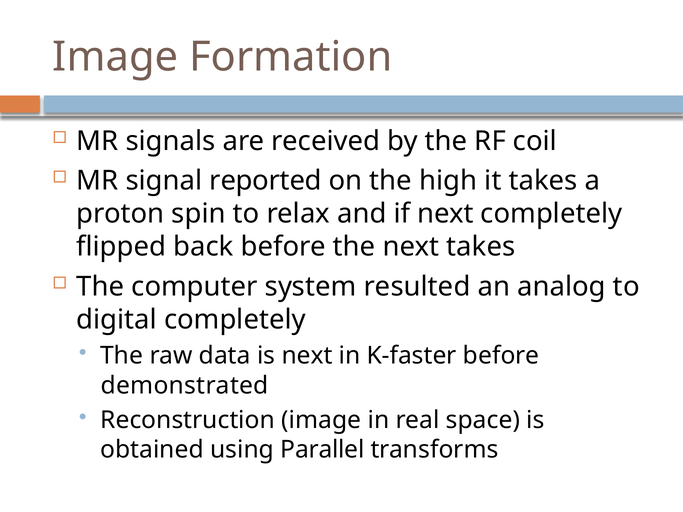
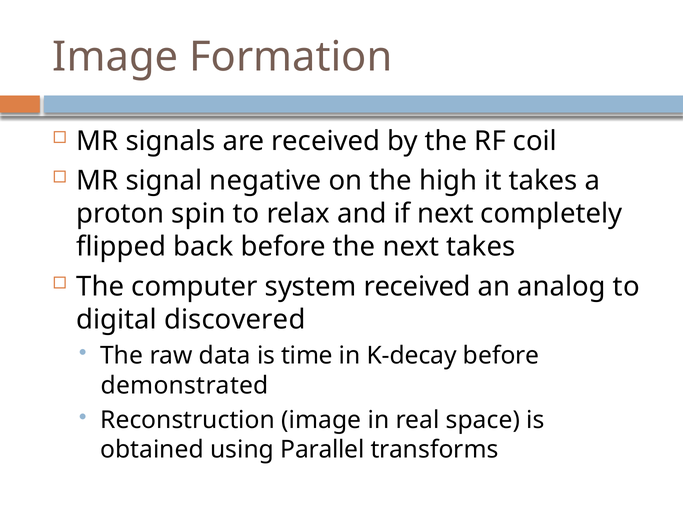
reported: reported -> negative
system resulted: resulted -> received
digital completely: completely -> discovered
is next: next -> time
K-faster: K-faster -> K-decay
